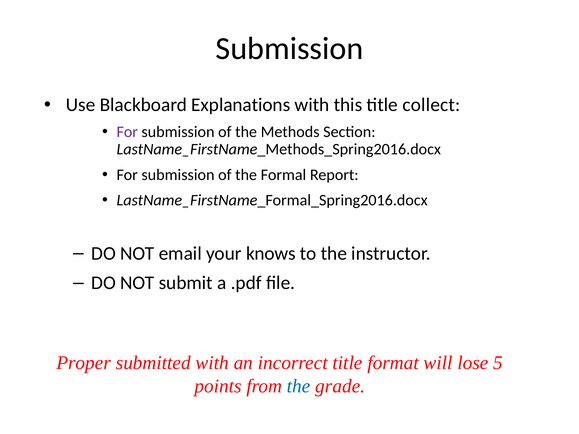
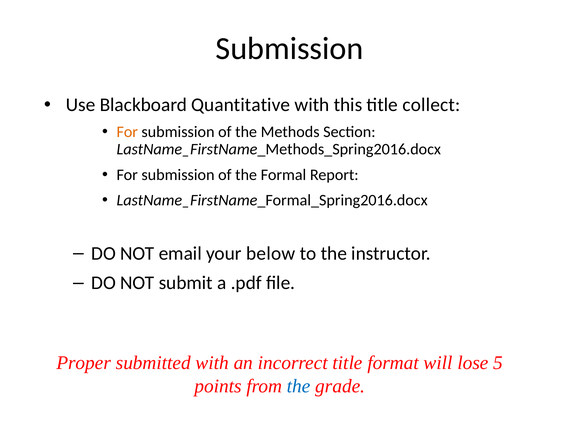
Explanations: Explanations -> Quantitative
For at (127, 132) colour: purple -> orange
knows: knows -> below
